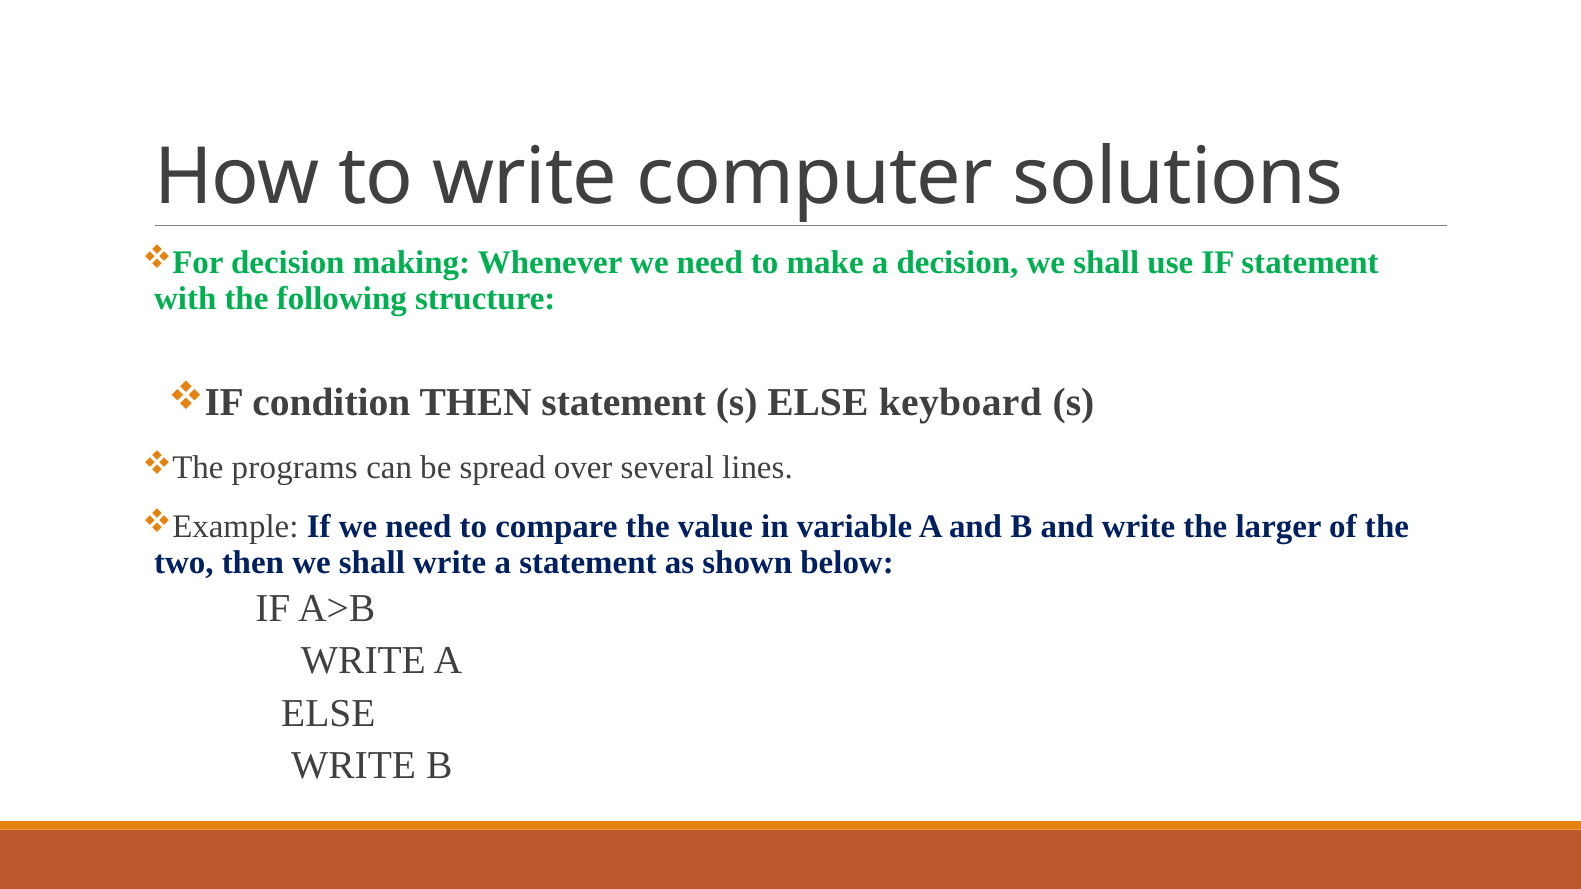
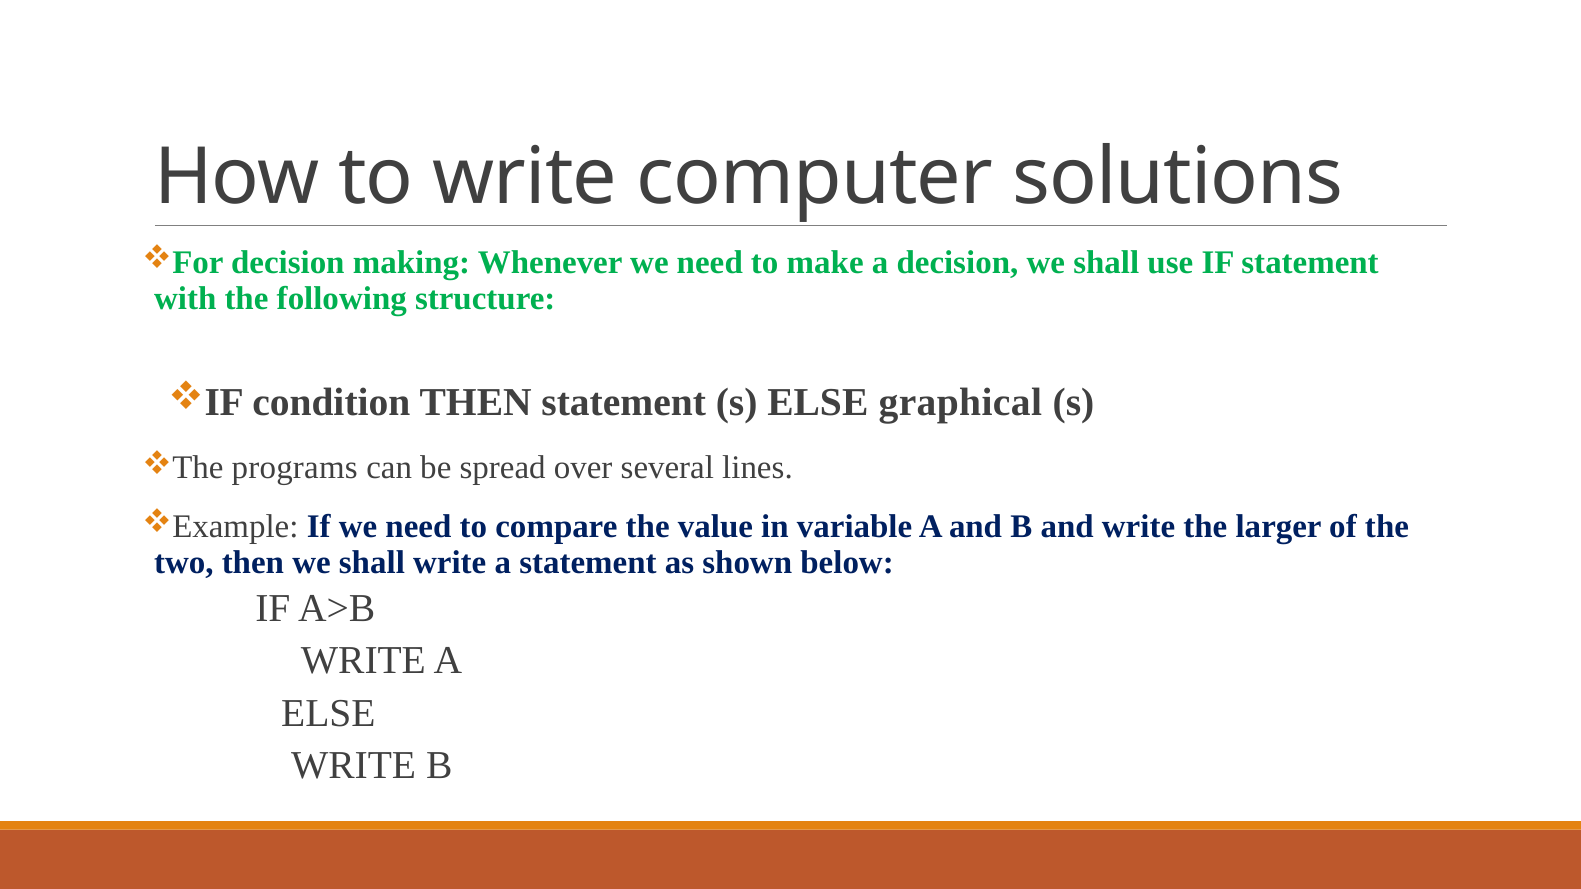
keyboard: keyboard -> graphical
